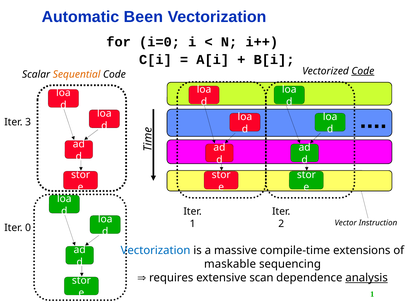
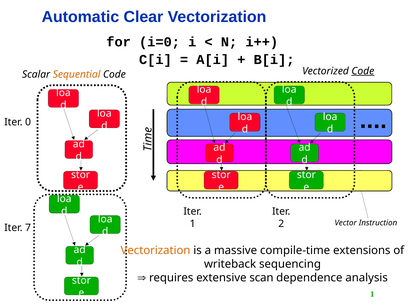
Been: Been -> Clear
3: 3 -> 0
0: 0 -> 7
Vectorization at (156, 250) colour: blue -> orange
maskable: maskable -> writeback
analysis underline: present -> none
